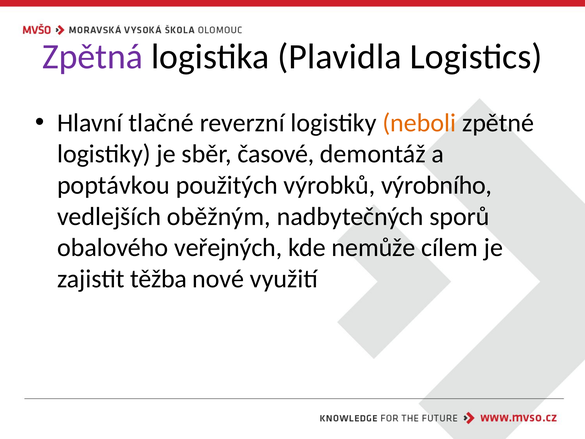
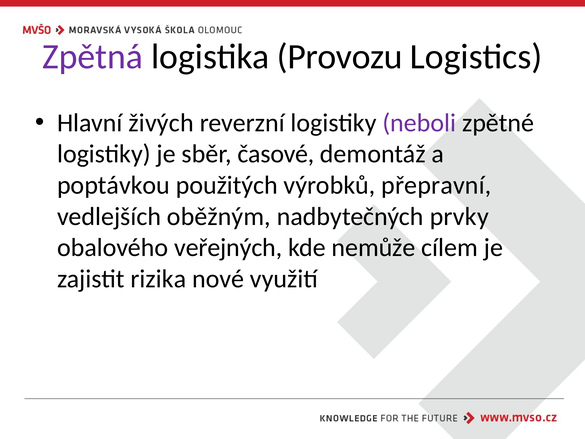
Plavidla: Plavidla -> Provozu
tlačné: tlačné -> živých
neboli colour: orange -> purple
výrobního: výrobního -> přepravní
sporů: sporů -> prvky
těžba: těžba -> rizika
